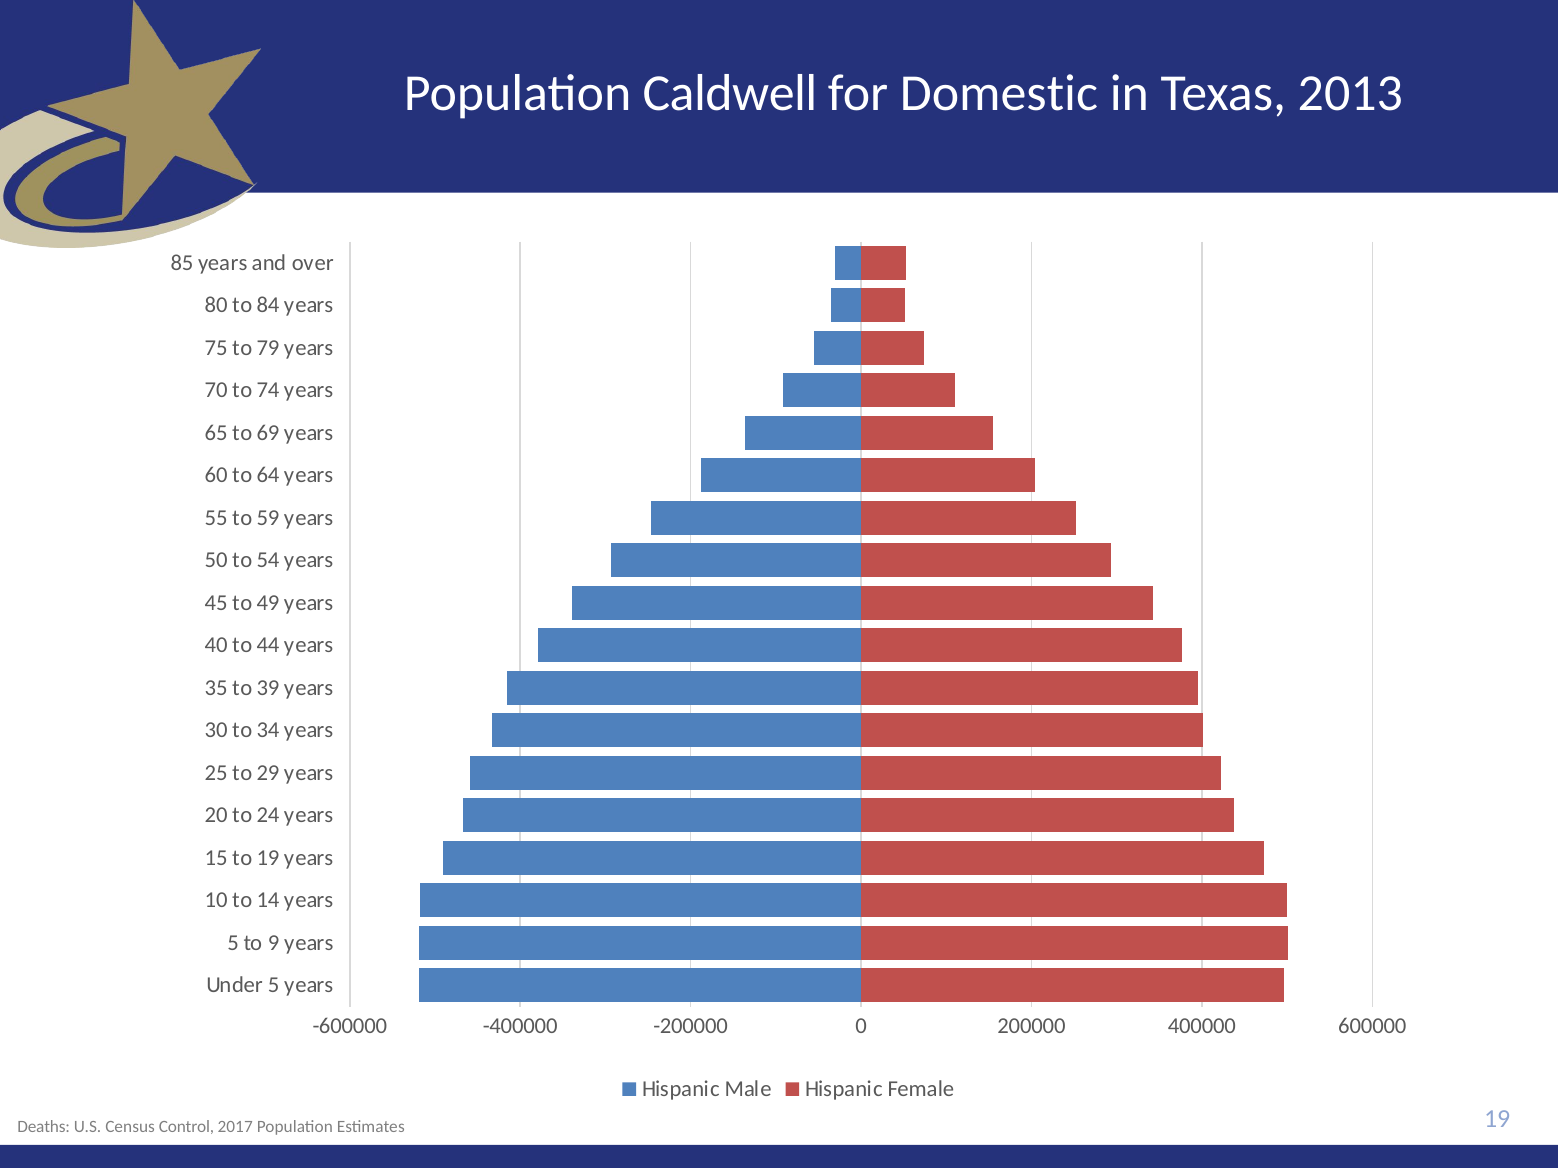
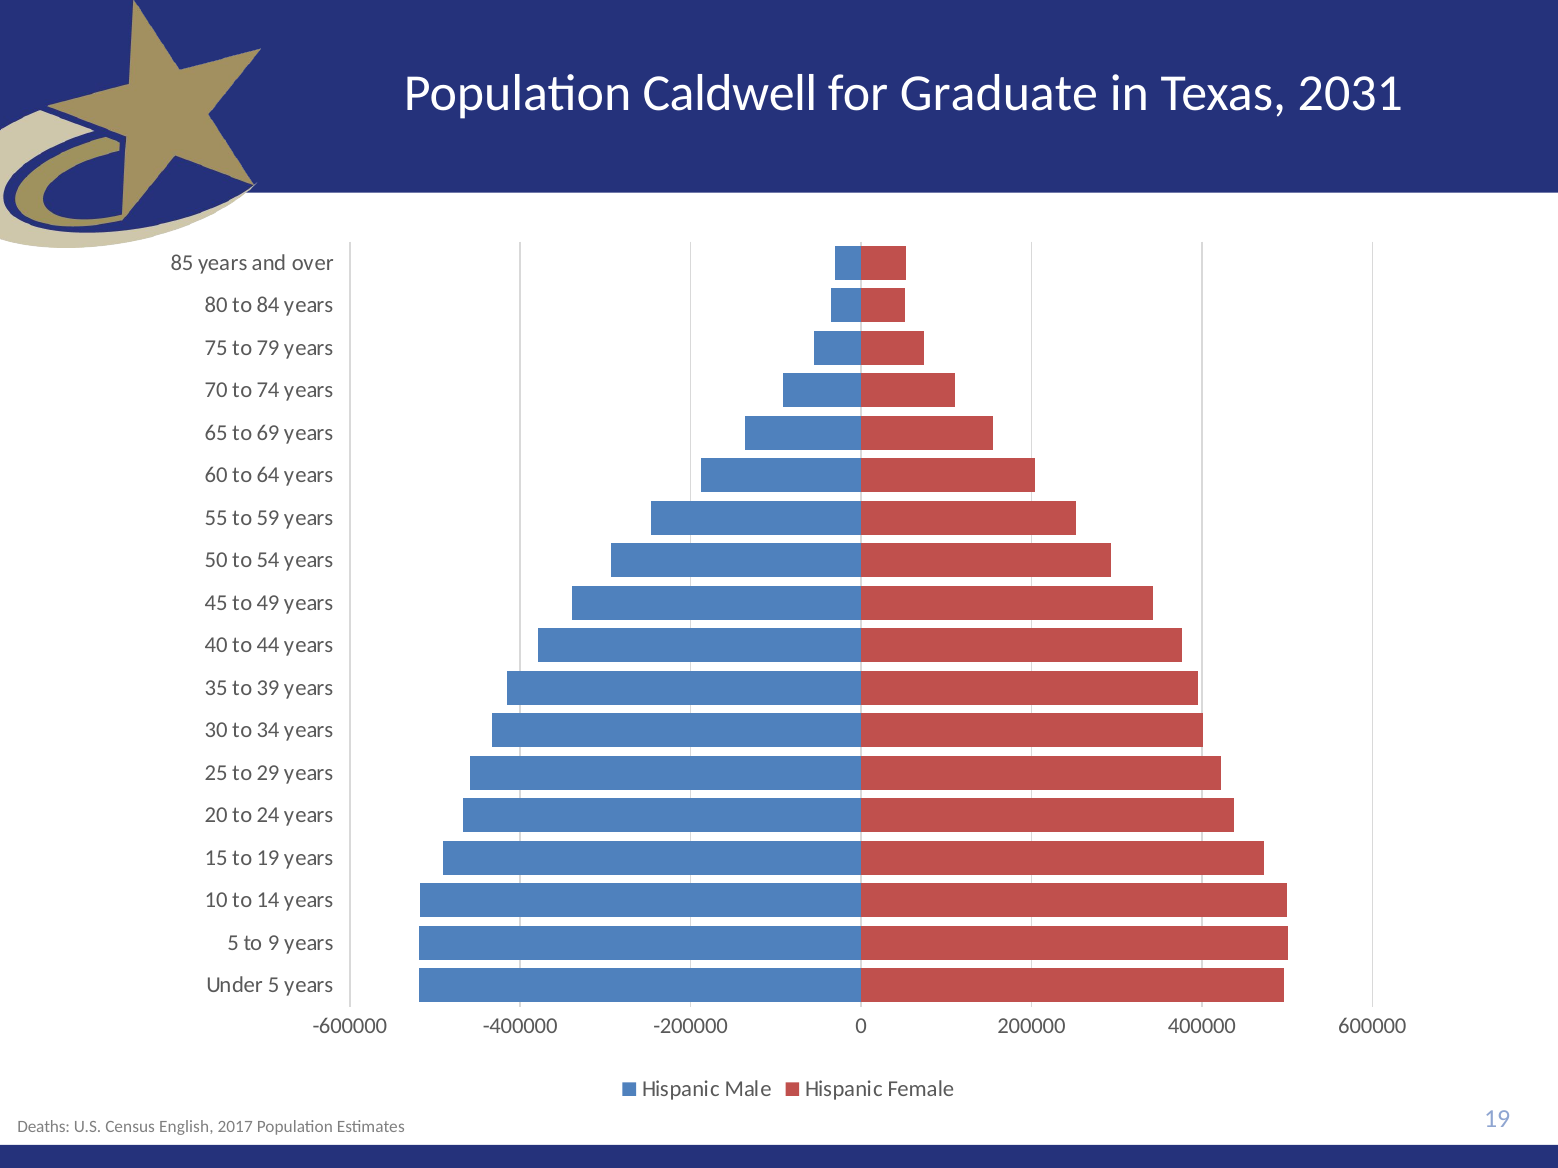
Domestic: Domestic -> Graduate
2013: 2013 -> 2031
Control: Control -> English
